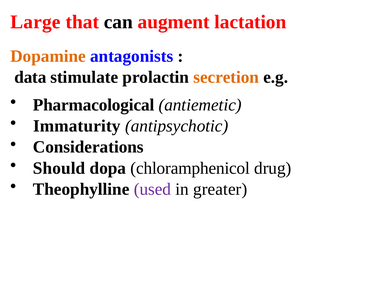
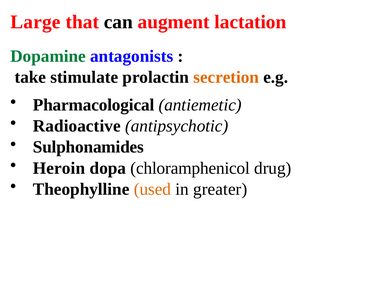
Dopamine colour: orange -> green
data: data -> take
Immaturity: Immaturity -> Radioactive
Considerations: Considerations -> Sulphonamides
Should: Should -> Heroin
used colour: purple -> orange
